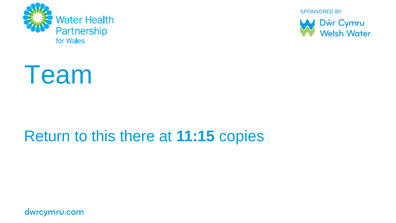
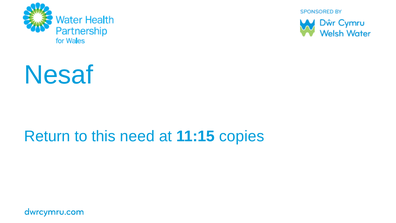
Team: Team -> Nesaf
there: there -> need
